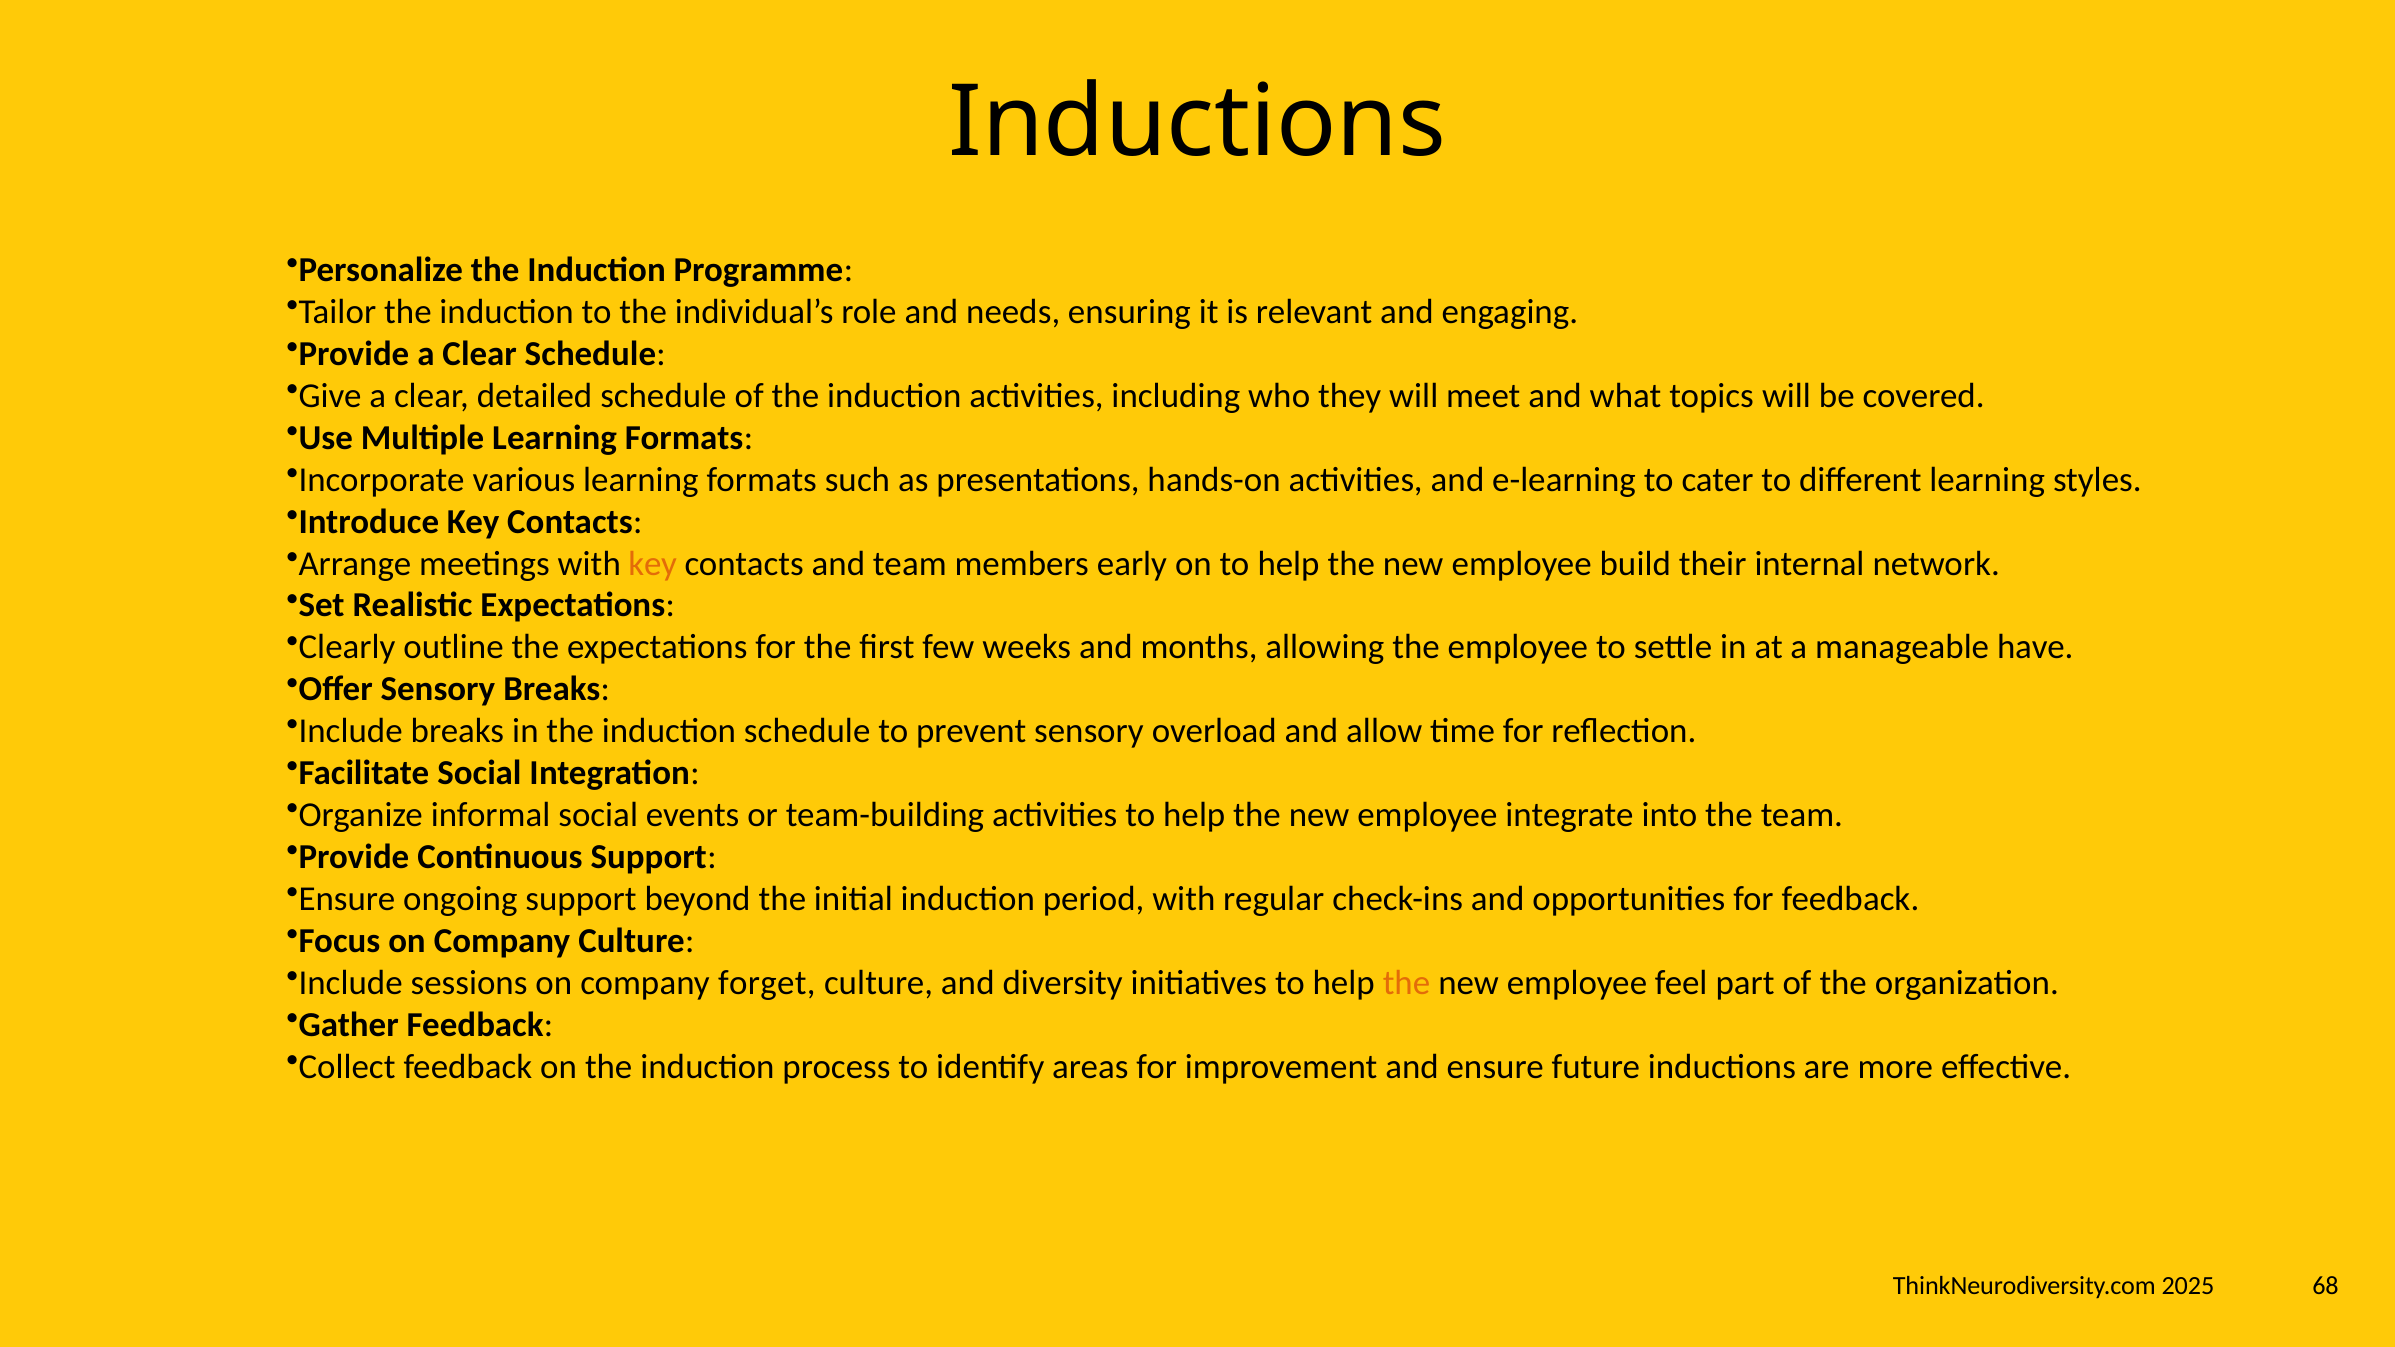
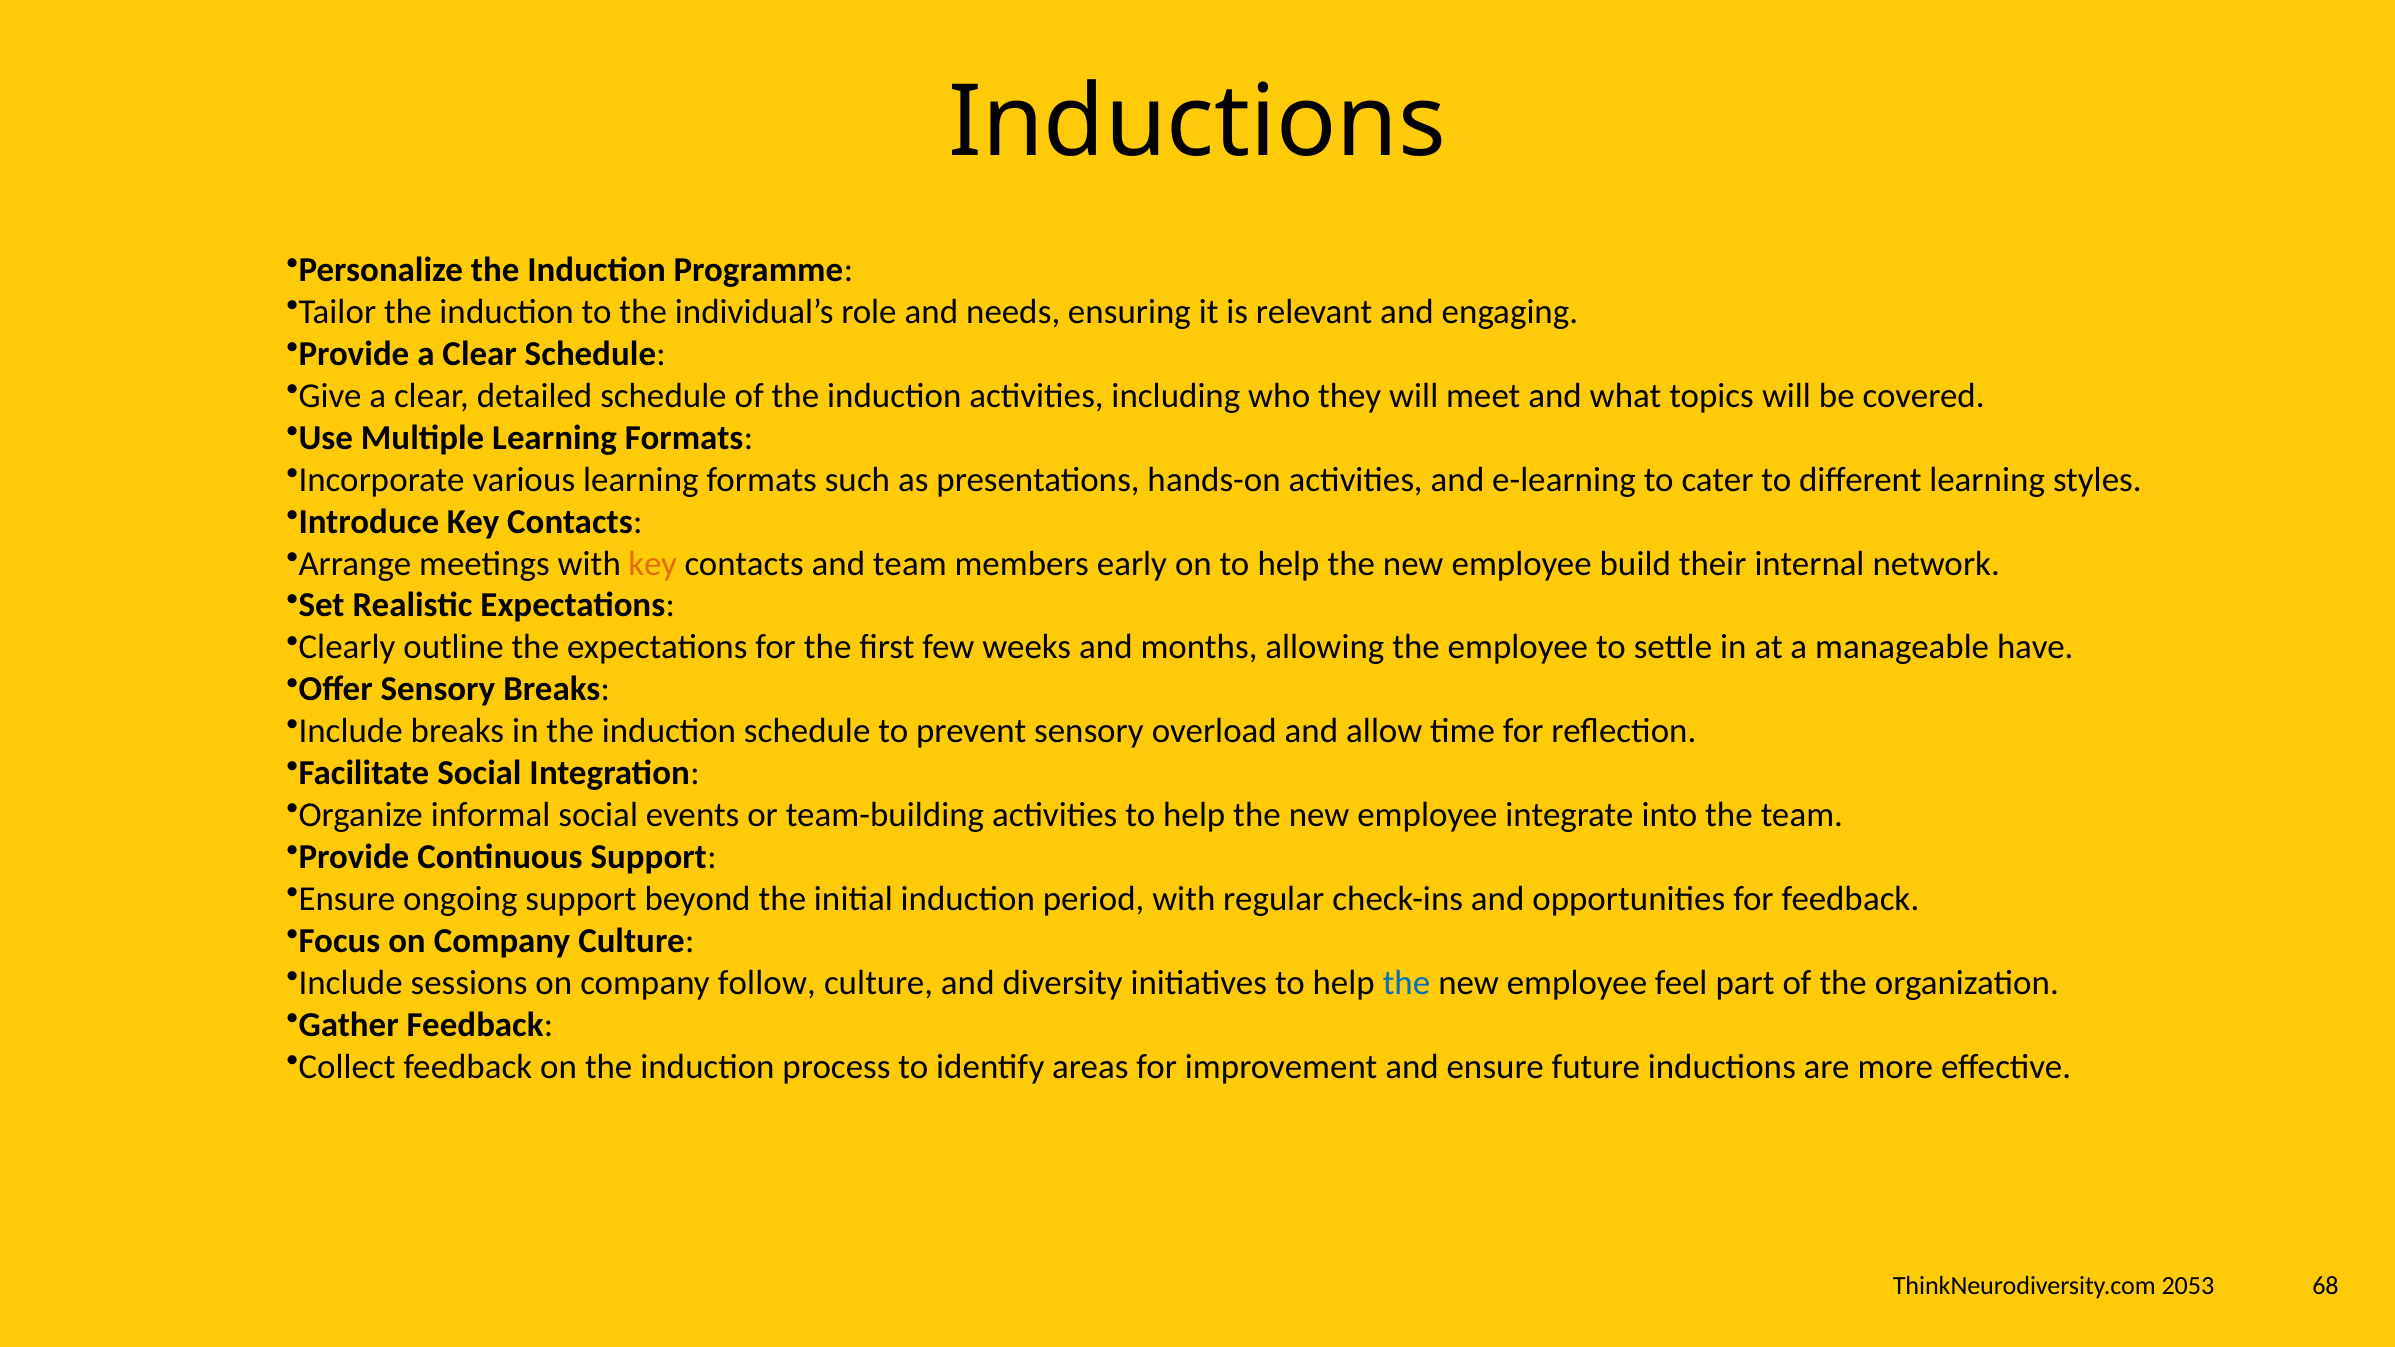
forget: forget -> follow
the at (1406, 983) colour: orange -> blue
2025: 2025 -> 2053
